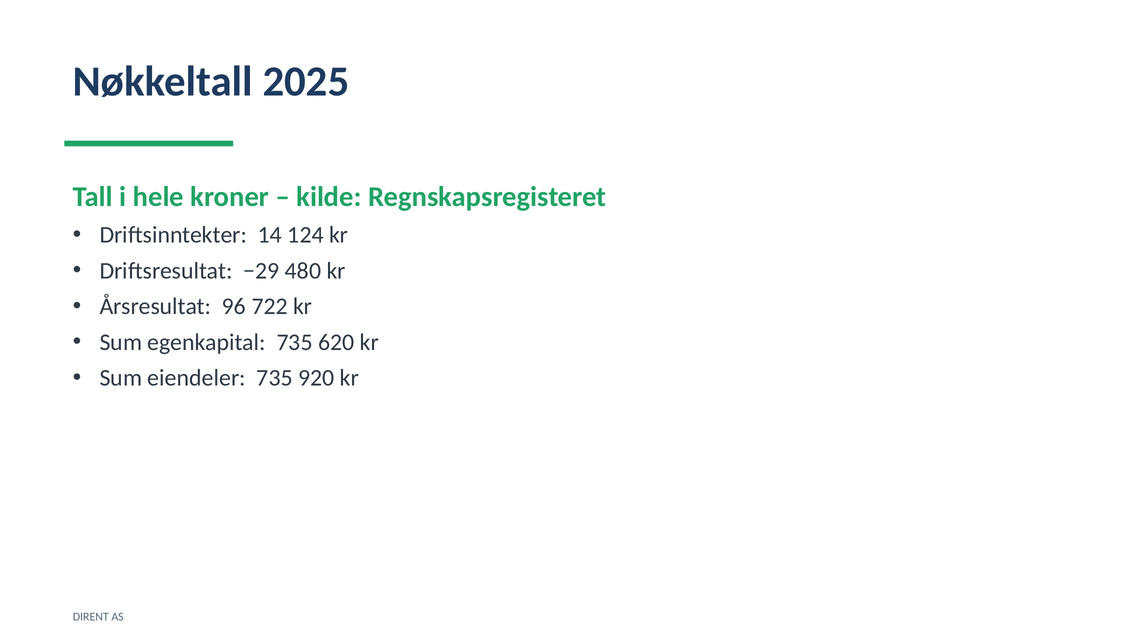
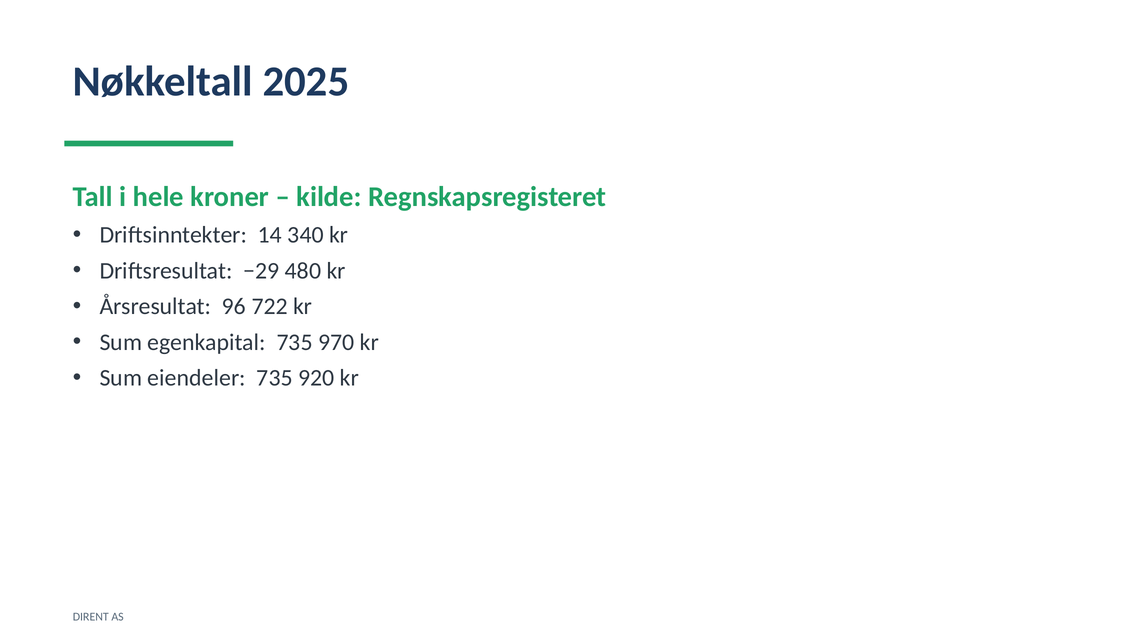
124: 124 -> 340
620: 620 -> 970
